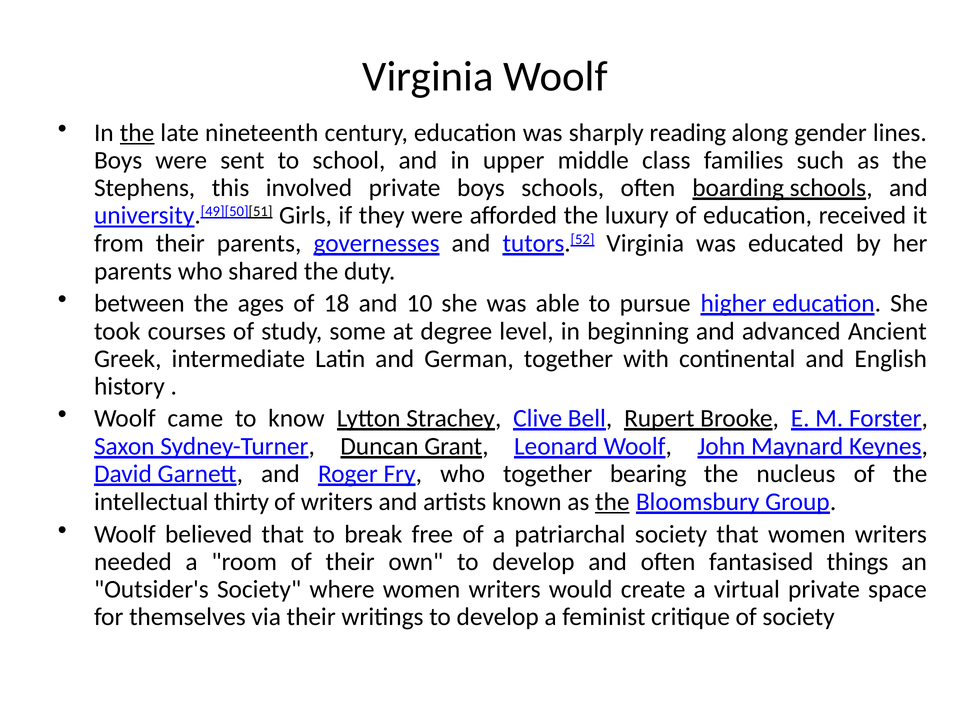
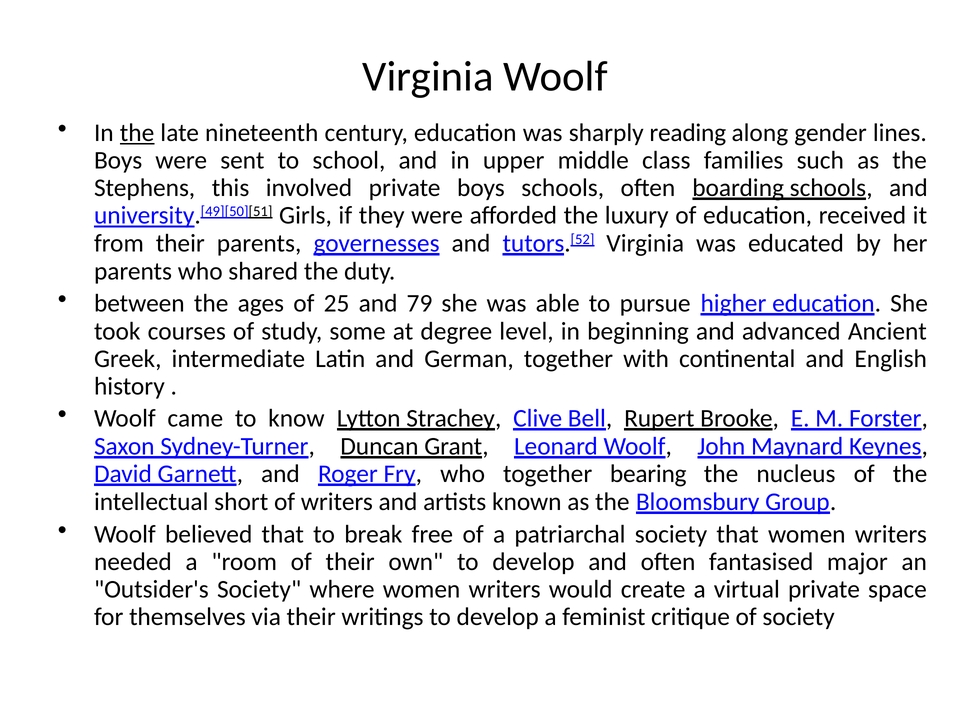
18: 18 -> 25
10: 10 -> 79
thirty: thirty -> short
the at (612, 502) underline: present -> none
things: things -> major
